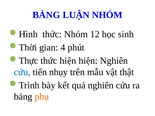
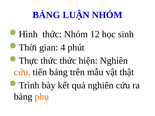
thức hiện: hiện -> thức
cứu at (22, 72) colour: blue -> orange
tiến nhụy: nhụy -> bảng
